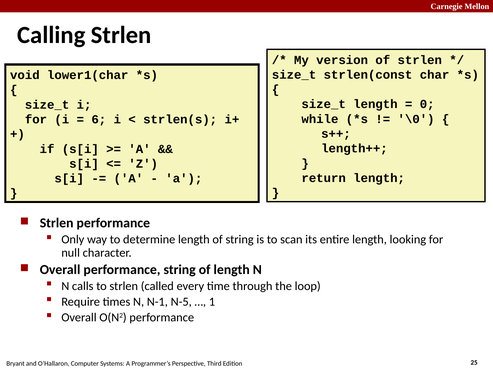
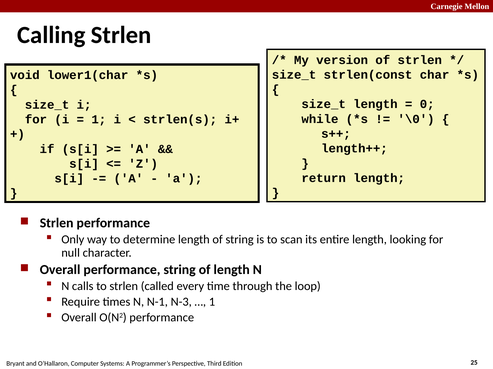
6 at (99, 120): 6 -> 1
N-5: N-5 -> N-3
